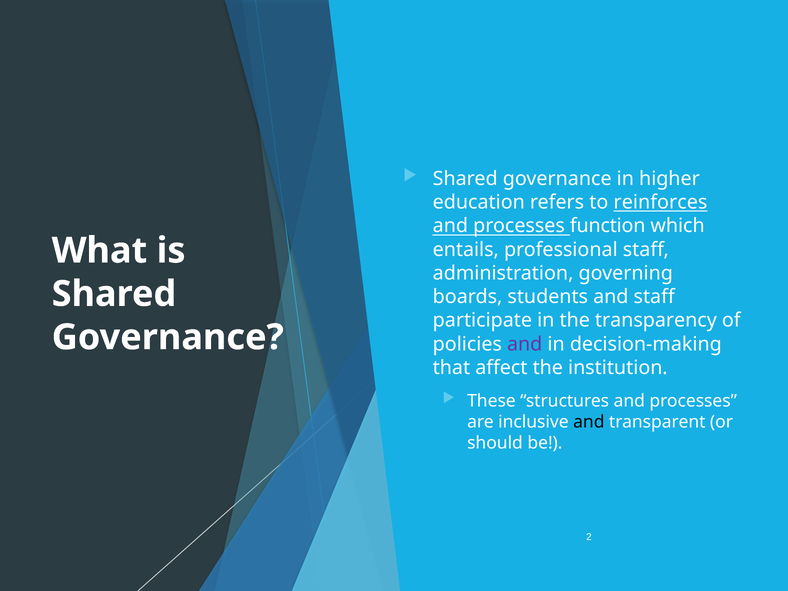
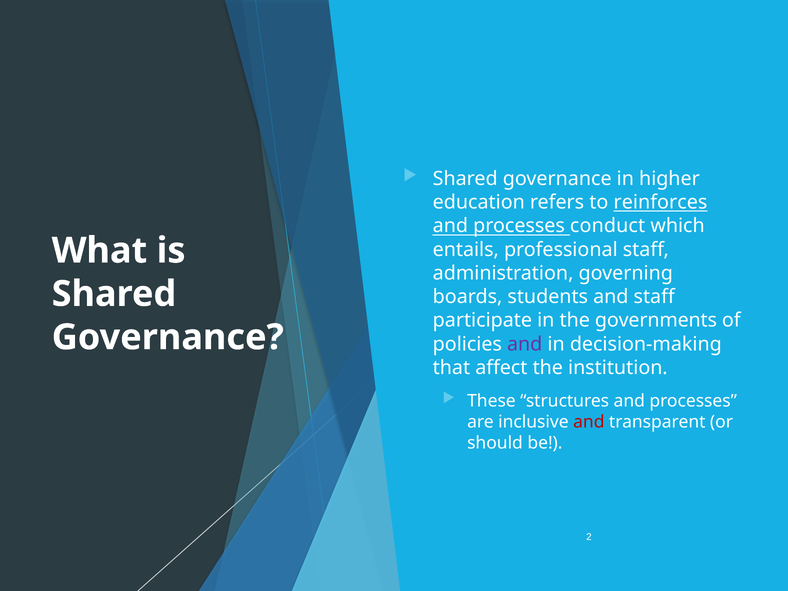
function: function -> conduct
transparency: transparency -> governments
and at (589, 422) colour: black -> red
